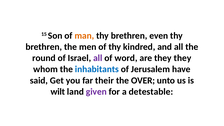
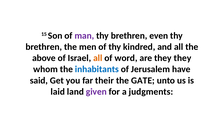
man colour: orange -> purple
round: round -> above
all at (98, 58) colour: purple -> orange
OVER: OVER -> GATE
wilt: wilt -> laid
detestable: detestable -> judgments
